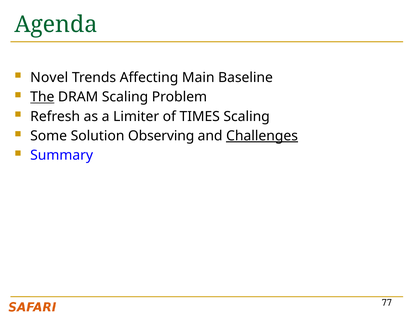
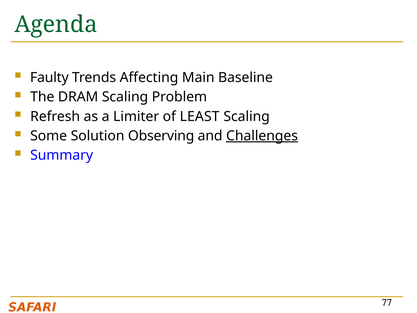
Novel: Novel -> Faulty
The underline: present -> none
TIMES: TIMES -> LEAST
